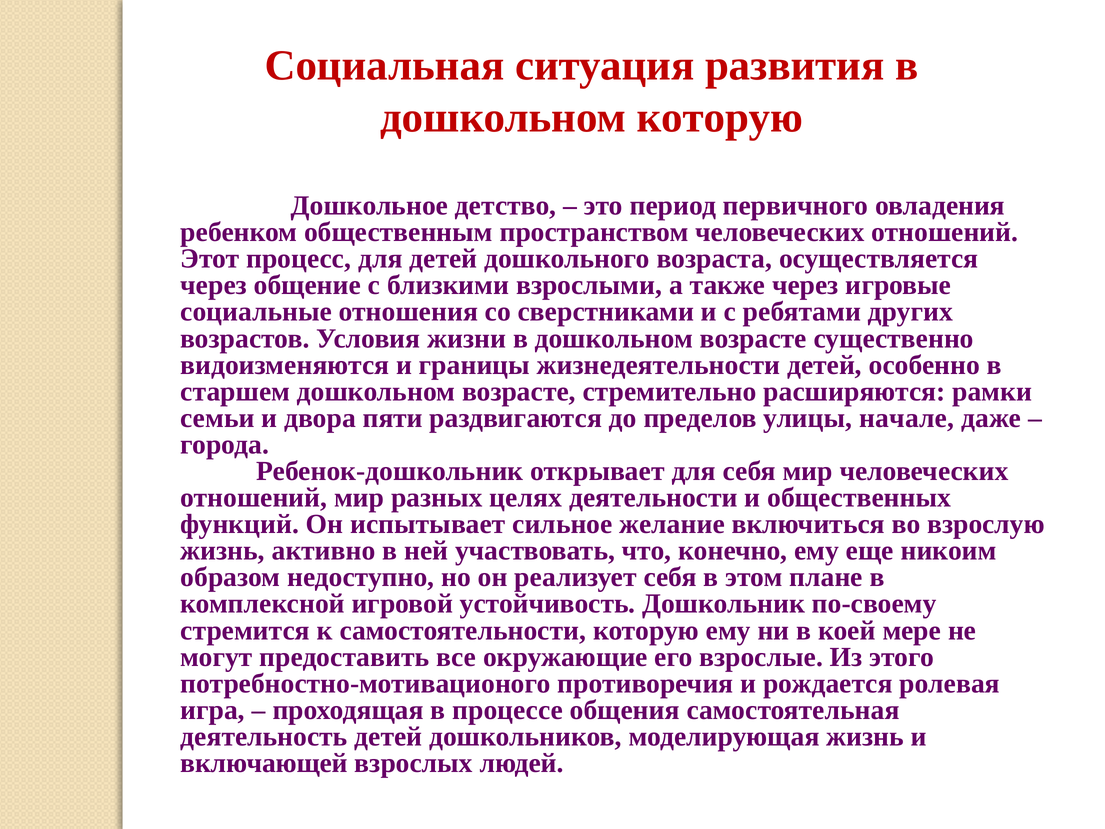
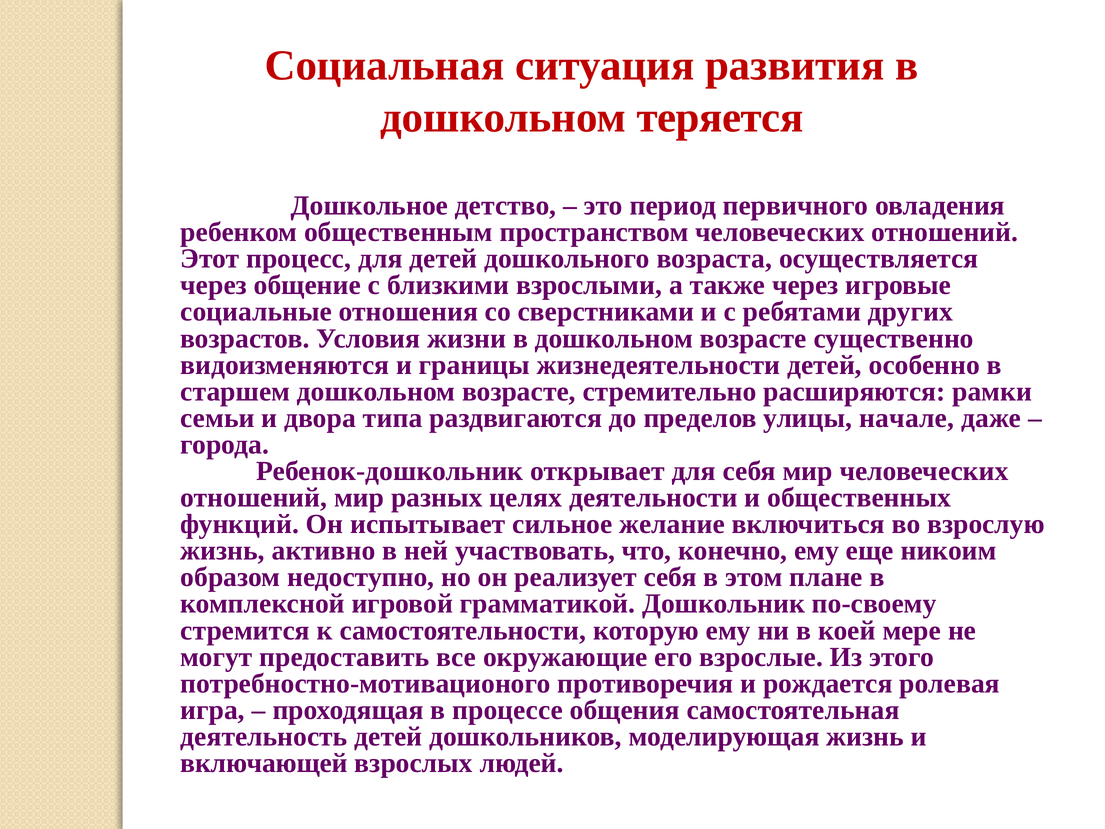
дошкольном которую: которую -> теряется
пяти: пяти -> типа
устойчивость: устойчивость -> грамматикой
